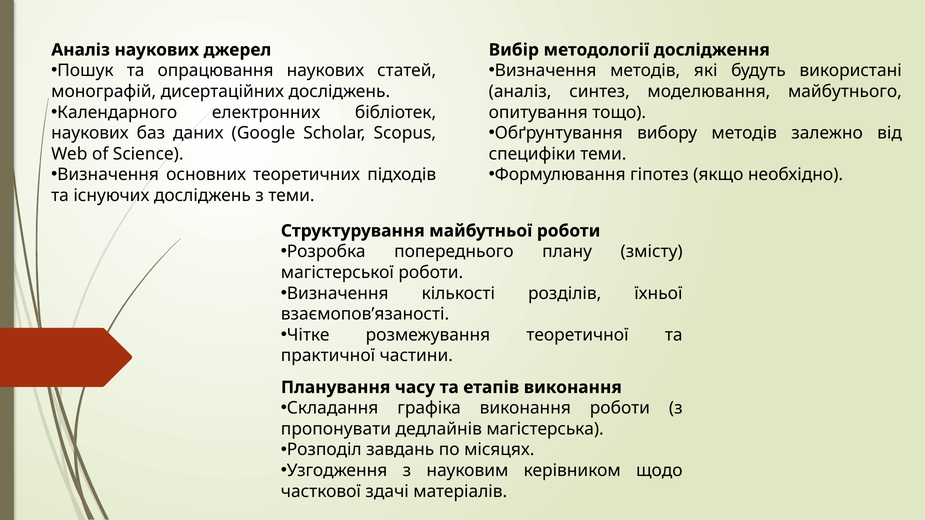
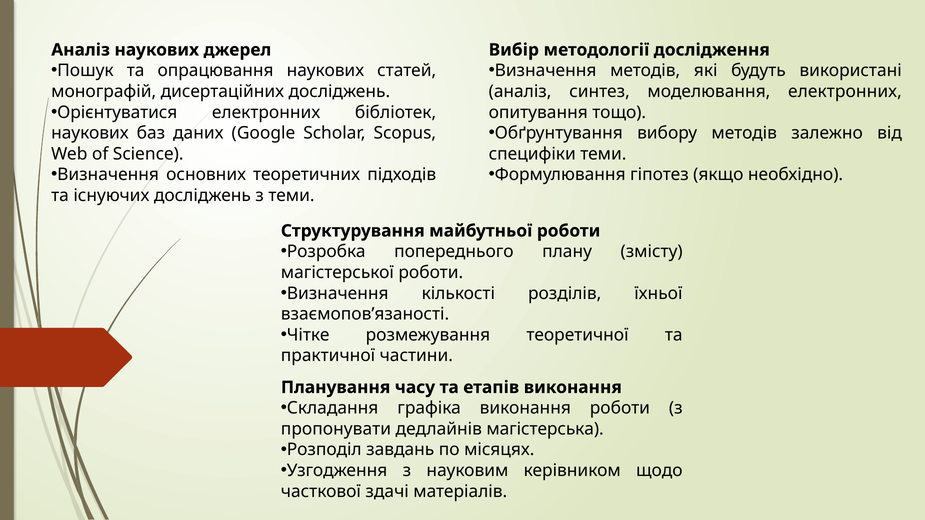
моделювання майбутнього: майбутнього -> електронних
Календарного: Календарного -> Орієнтуватися
